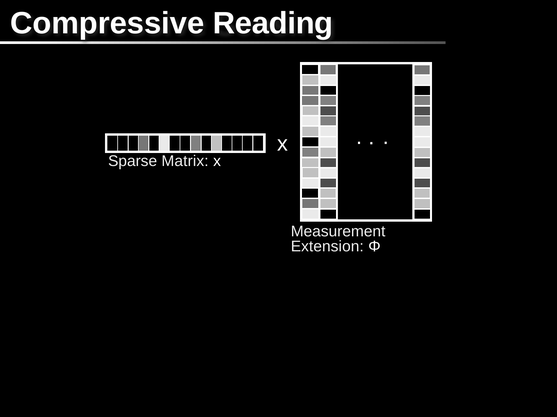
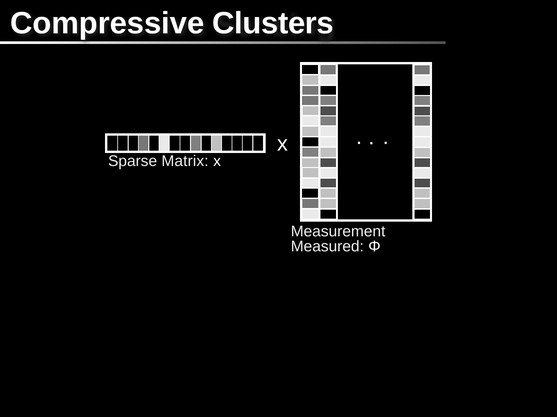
Reading: Reading -> Clusters
Extension: Extension -> Measured
